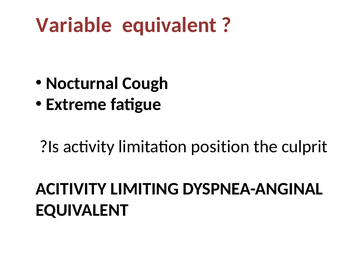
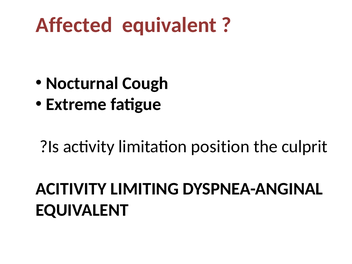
Variable: Variable -> Affected
